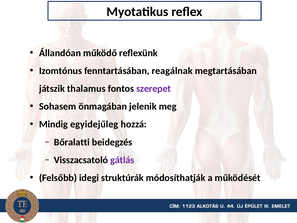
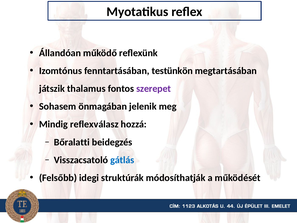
reagálnak: reagálnak -> testünkön
egyidejűleg: egyidejűleg -> reflexválasz
gátlás colour: purple -> blue
